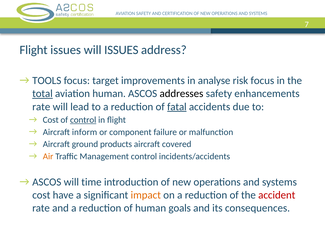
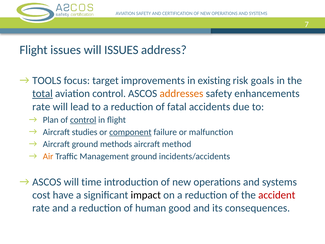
analyse: analyse -> existing
risk focus: focus -> goals
aviation human: human -> control
addresses colour: black -> orange
fatal underline: present -> none
Cost at (51, 120): Cost -> Plan
inform: inform -> studies
component underline: none -> present
products: products -> methods
covered: covered -> method
Management control: control -> ground
impact colour: orange -> black
goals: goals -> good
